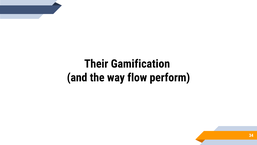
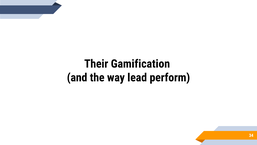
flow: flow -> lead
